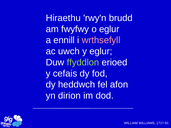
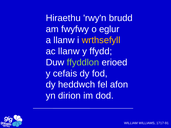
a ennill: ennill -> llanw
wrthsefyll colour: pink -> yellow
ac uwch: uwch -> llanw
y eglur: eglur -> ffydd
